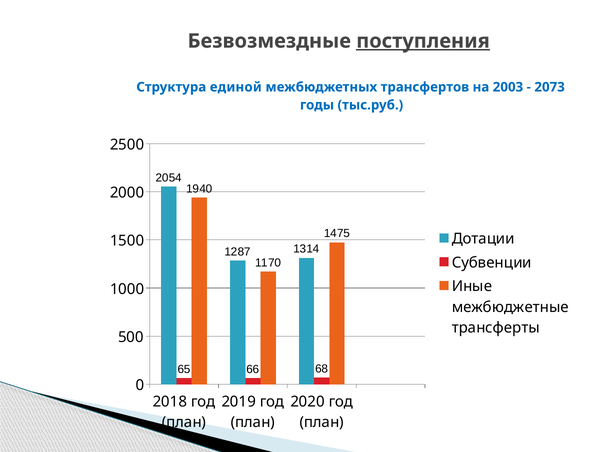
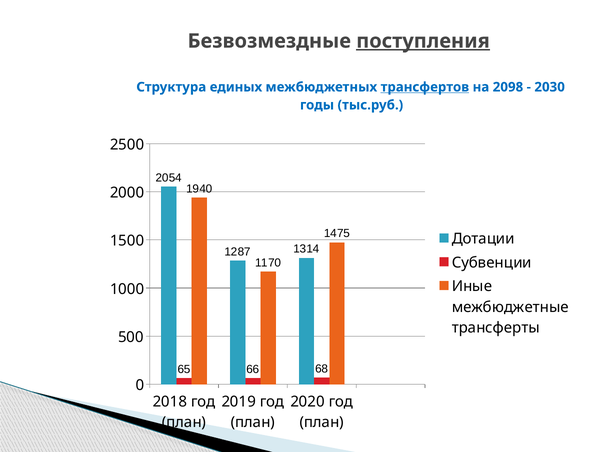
единой: единой -> единых
трансфертов underline: none -> present
2003: 2003 -> 2098
2073: 2073 -> 2030
